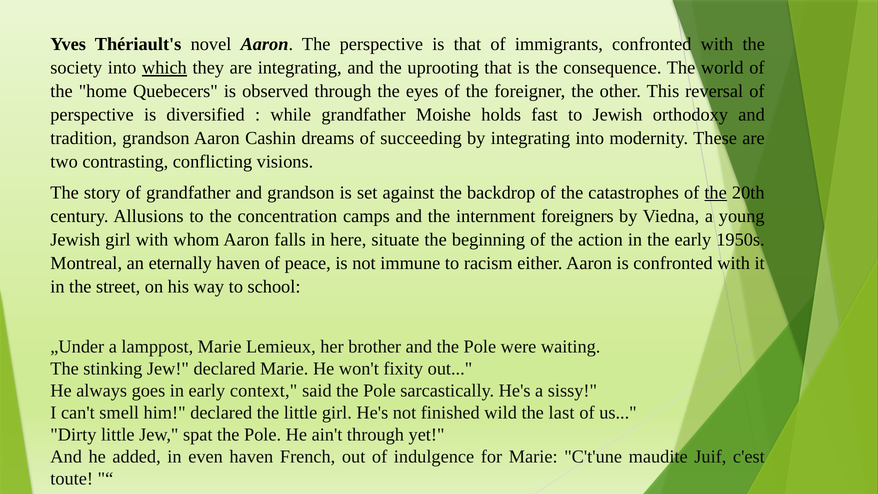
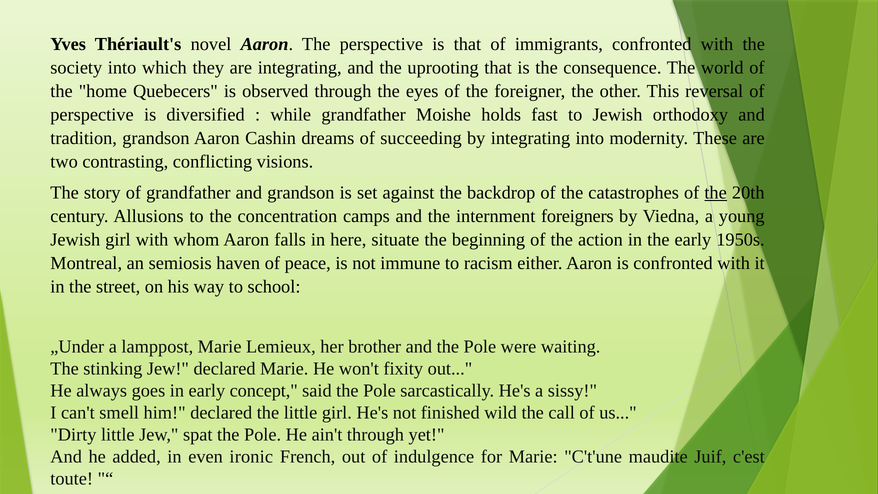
which underline: present -> none
eternally: eternally -> semiosis
context: context -> concept
last: last -> call
even haven: haven -> ironic
